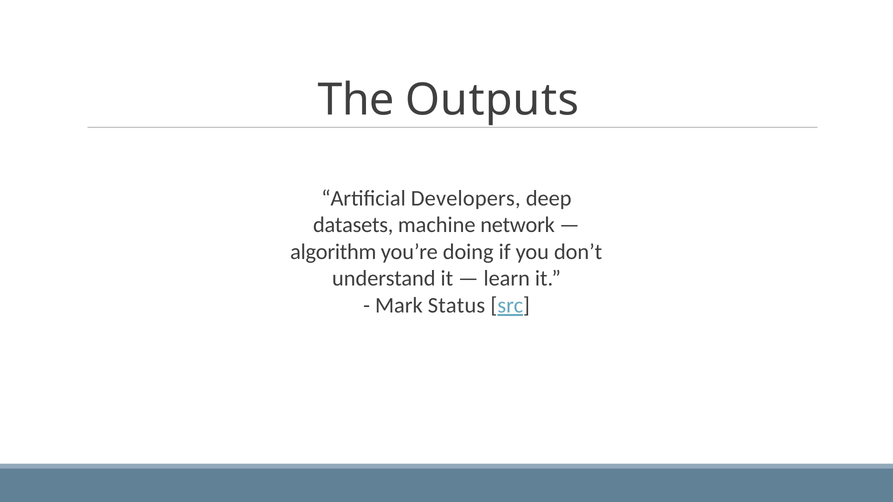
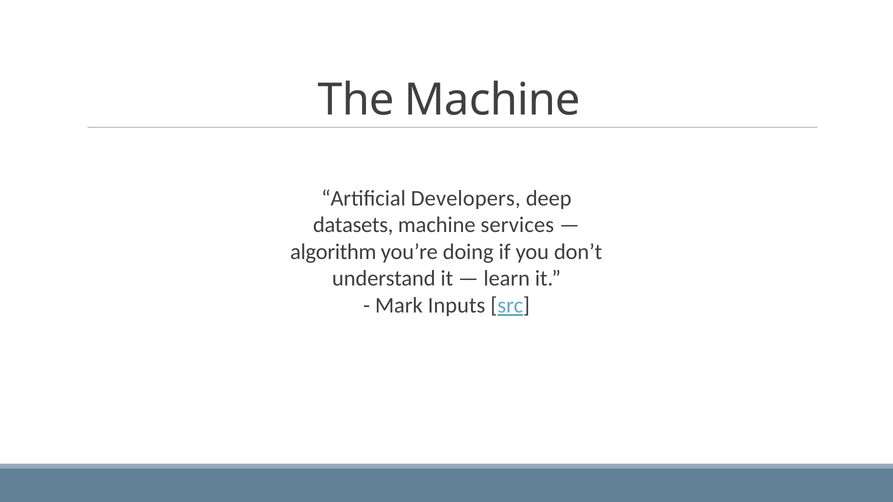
The Outputs: Outputs -> Machine
network: network -> services
Status: Status -> Inputs
